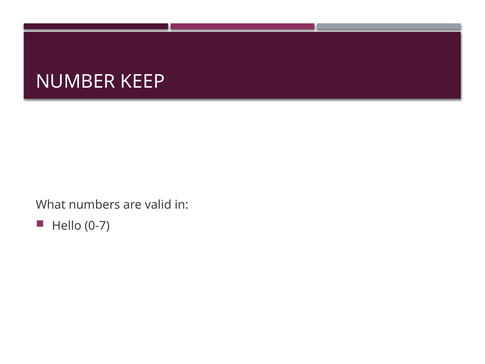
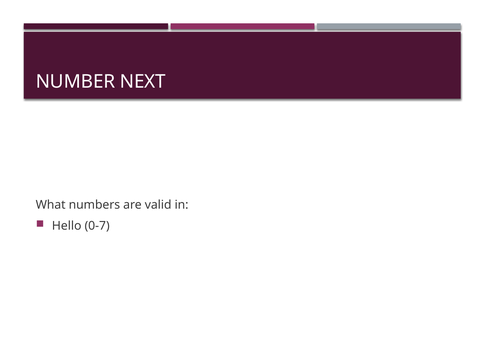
KEEP: KEEP -> NEXT
